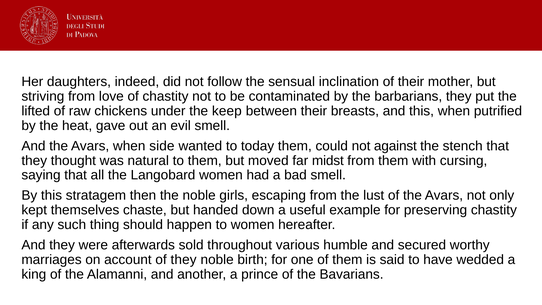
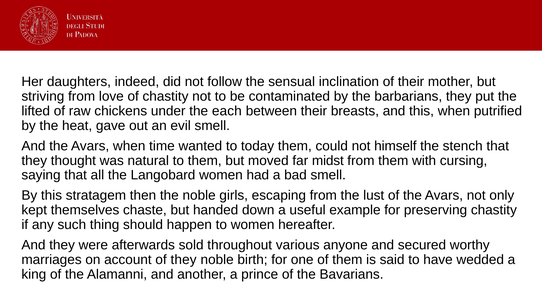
keep: keep -> each
side: side -> time
against: against -> himself
humble: humble -> anyone
